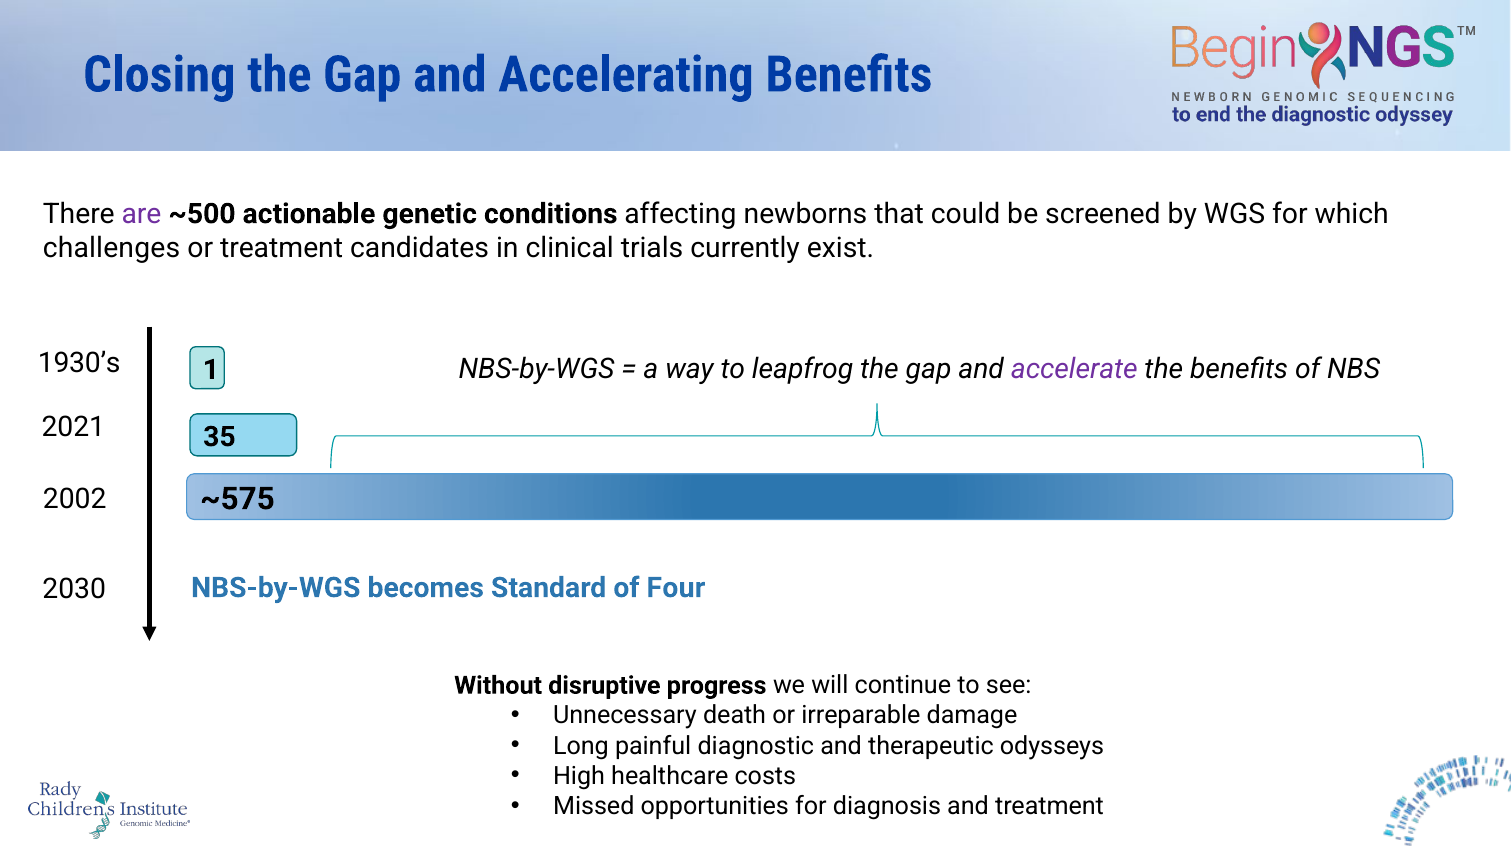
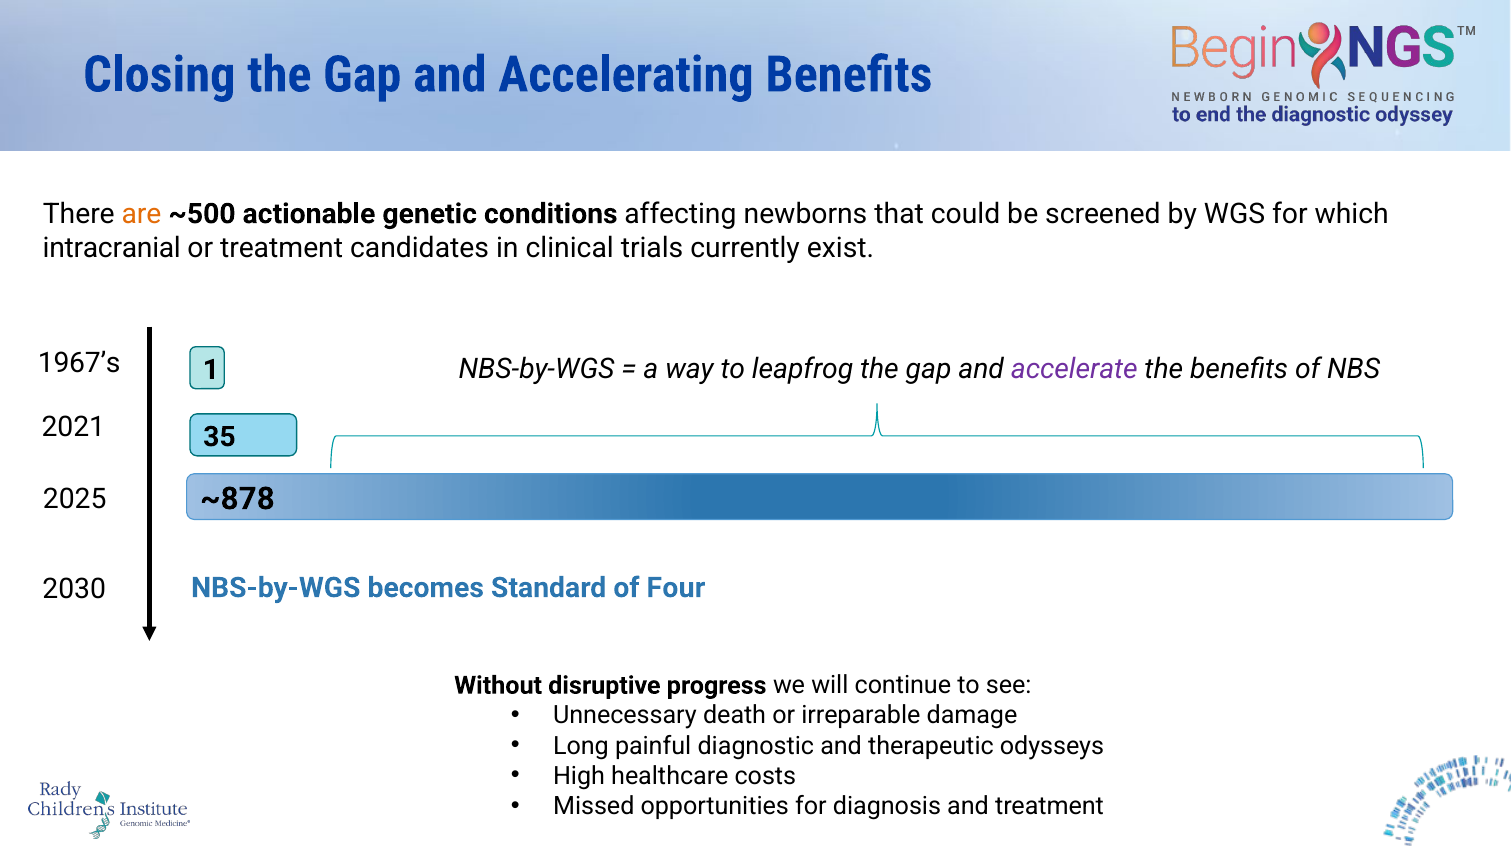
are colour: purple -> orange
challenges: challenges -> intracranial
1930’s: 1930’s -> 1967’s
~575: ~575 -> ~878
2002: 2002 -> 2025
